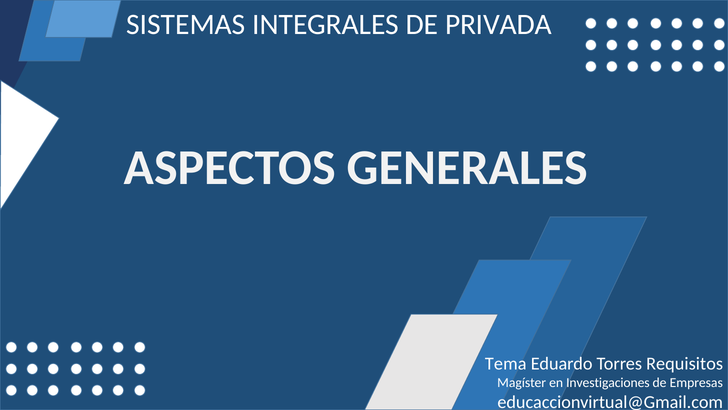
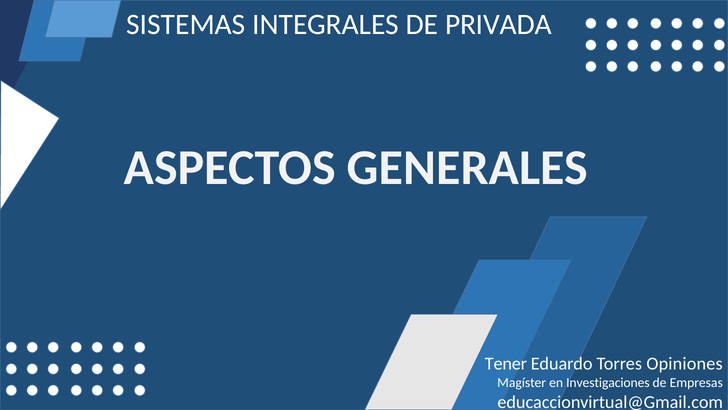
Tema: Tema -> Tener
Requisitos: Requisitos -> Opiniones
